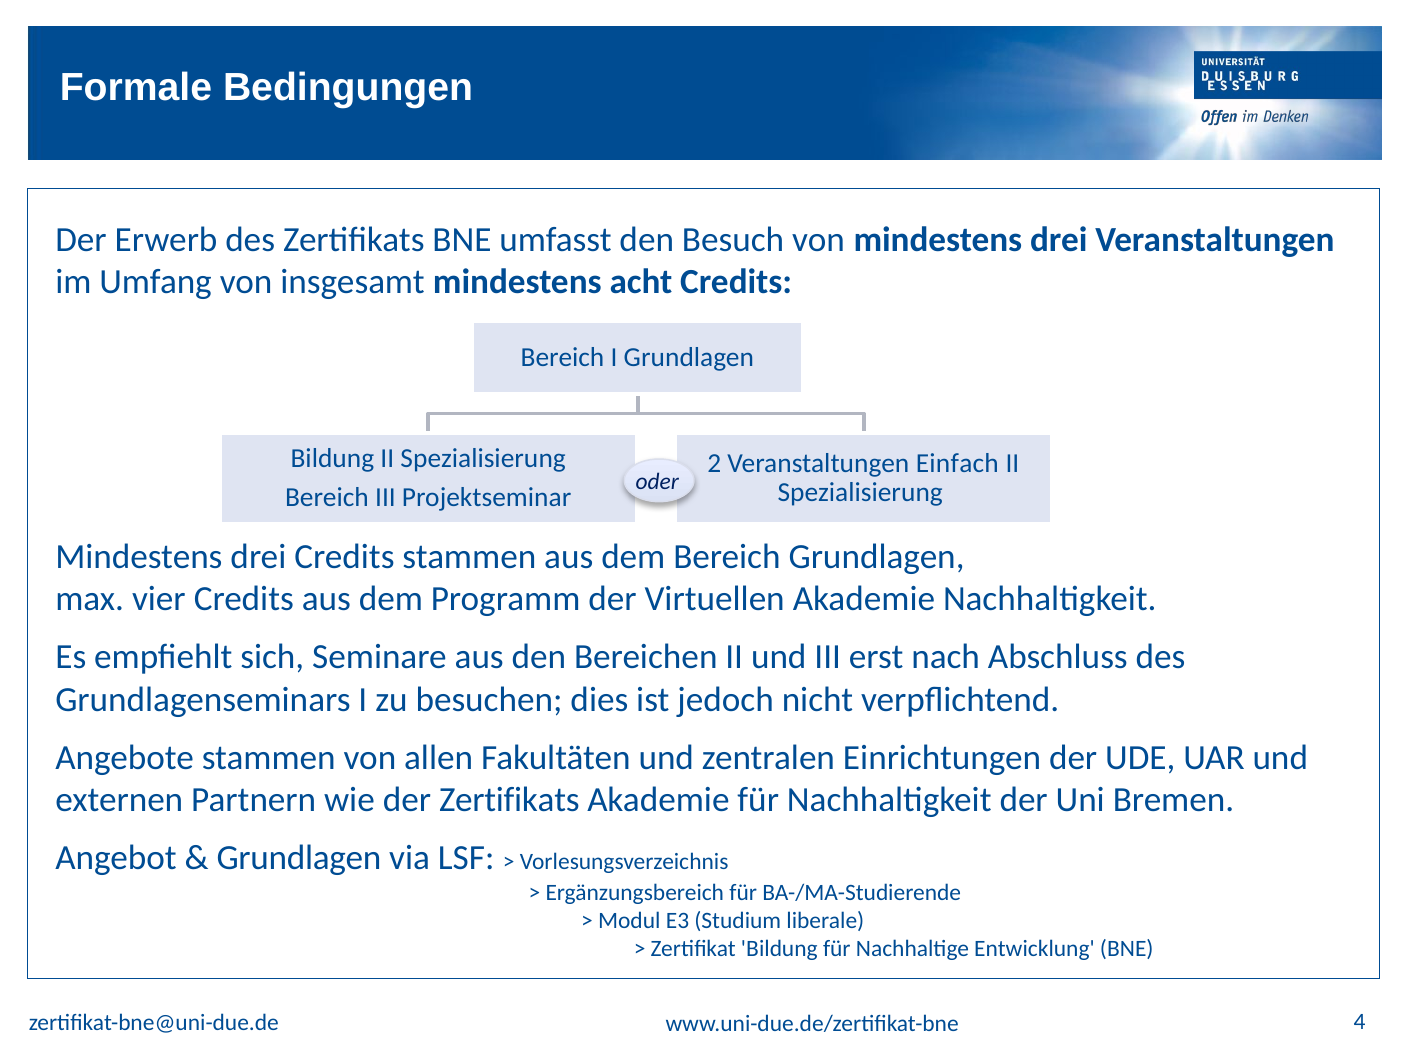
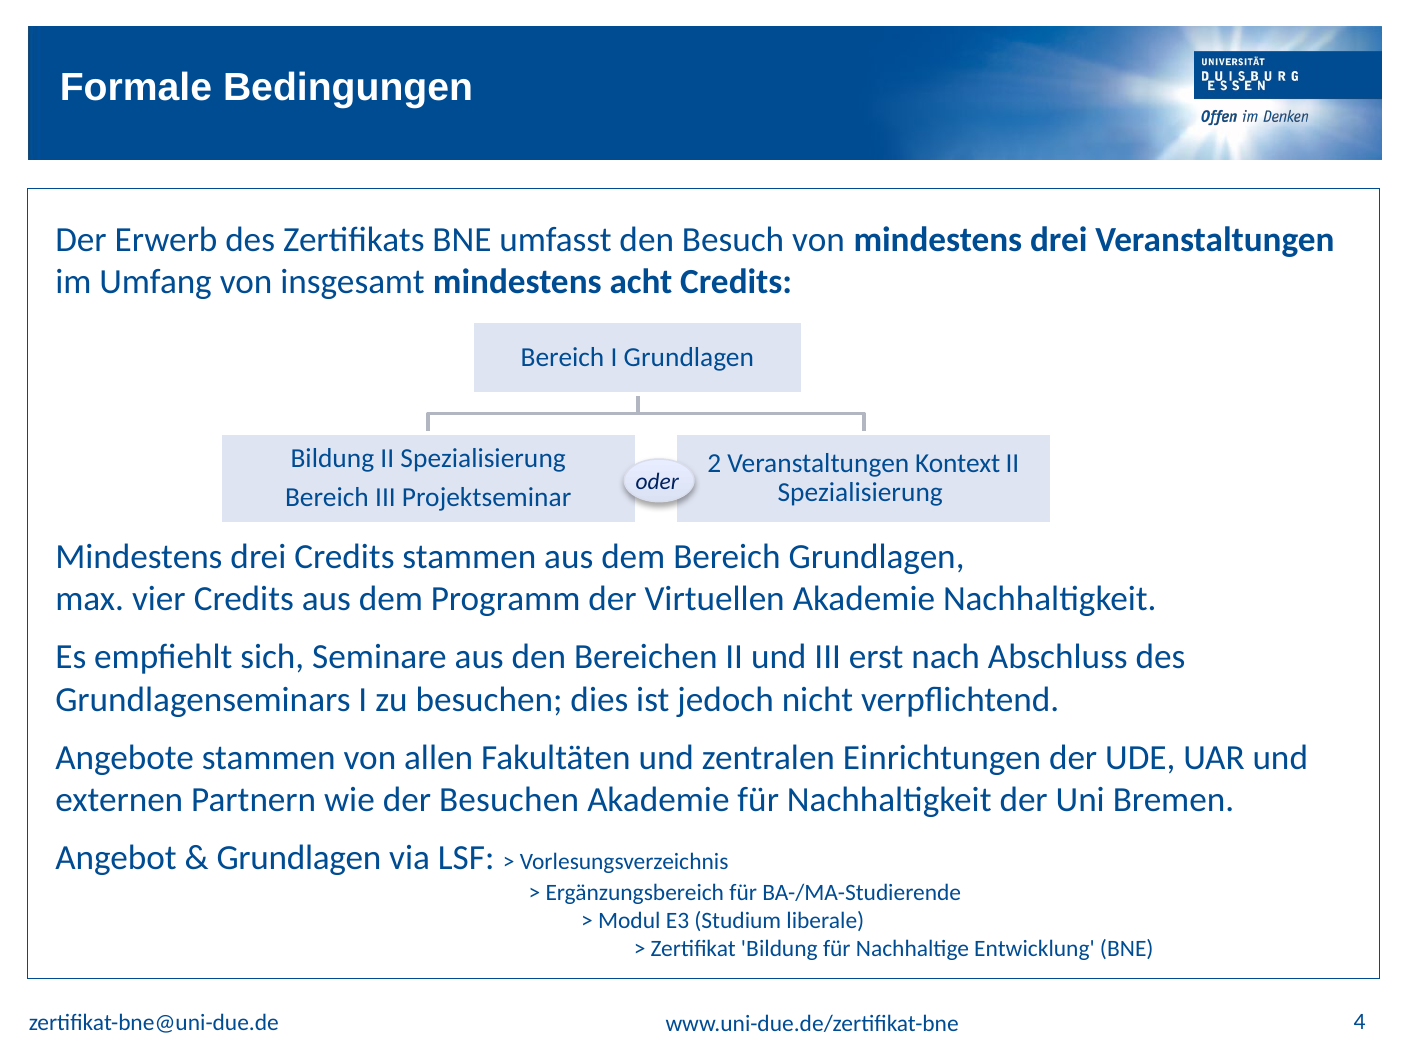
Einfach: Einfach -> Kontext
der Zertifikats: Zertifikats -> Besuchen
